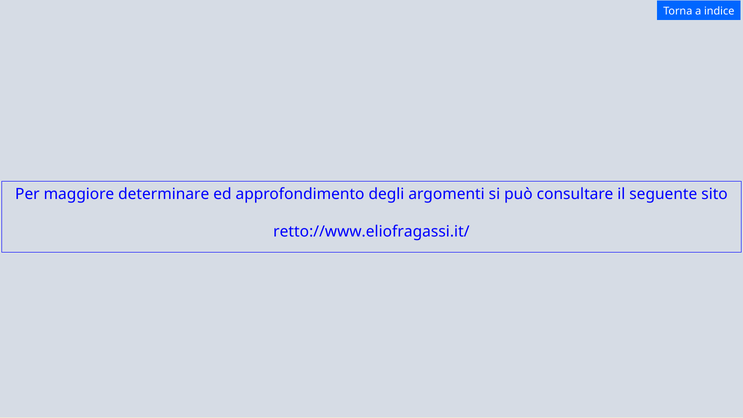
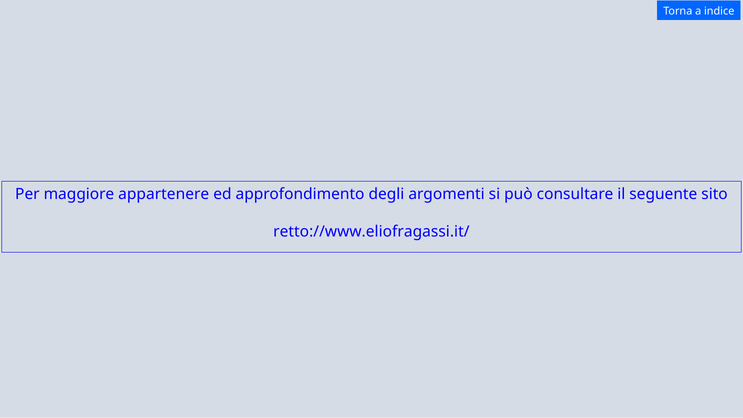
determinare: determinare -> appartenere
